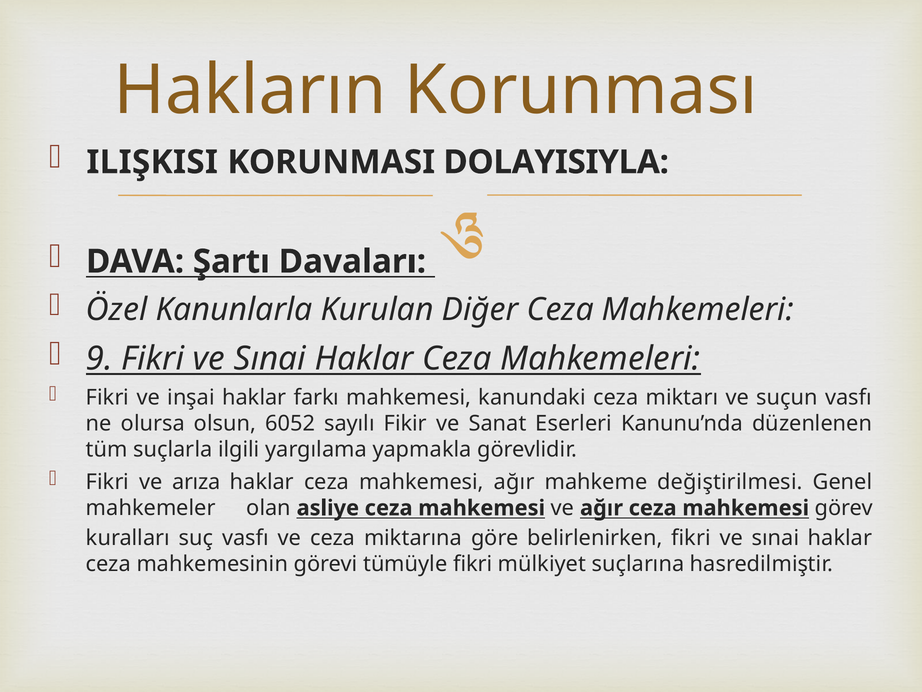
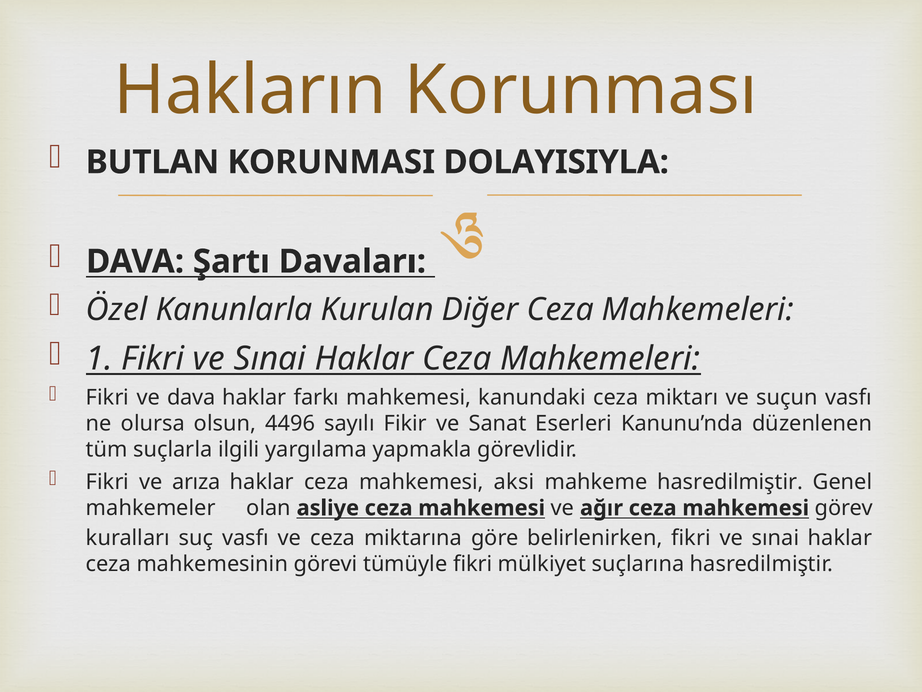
ILIŞKISI: ILIŞKISI -> BUTLAN
9: 9 -> 1
ve inşai: inşai -> dava
6052: 6052 -> 4496
mahkemesi ağır: ağır -> aksi
mahkeme değiştirilmesi: değiştirilmesi -> hasredilmiştir
